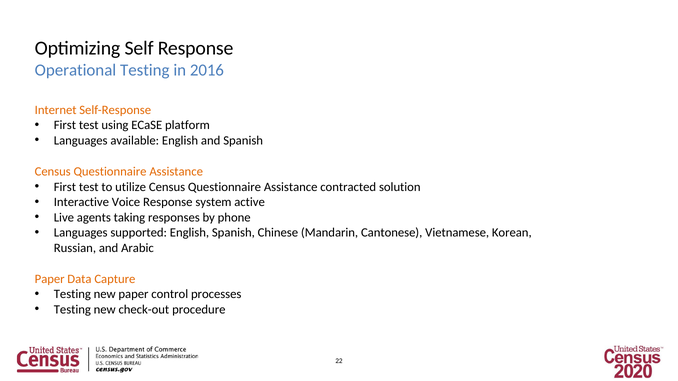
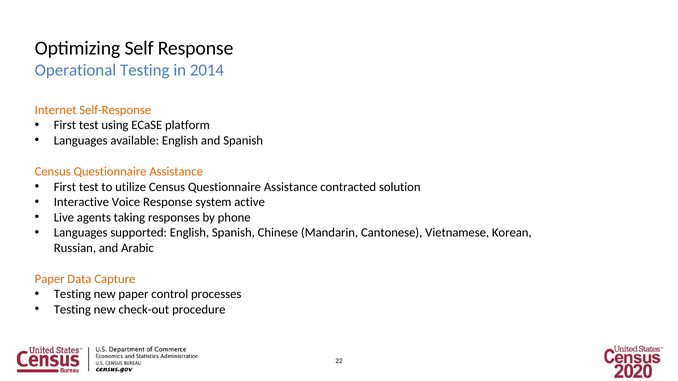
2016: 2016 -> 2014
